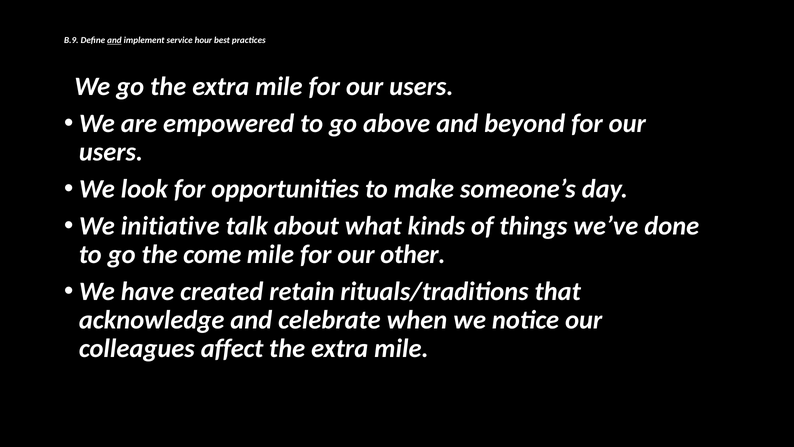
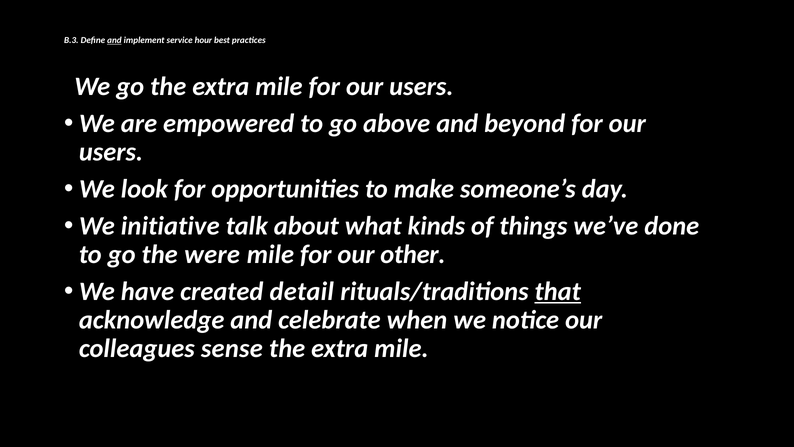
B.9: B.9 -> B.3
come: come -> were
retain: retain -> detail
that underline: none -> present
affect: affect -> sense
